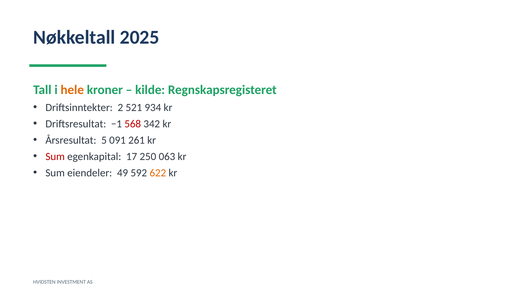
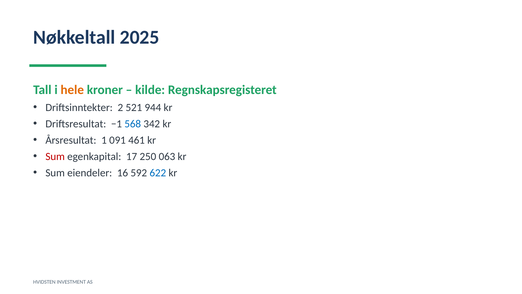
934: 934 -> 944
568 colour: red -> blue
5: 5 -> 1
261: 261 -> 461
49: 49 -> 16
622 colour: orange -> blue
